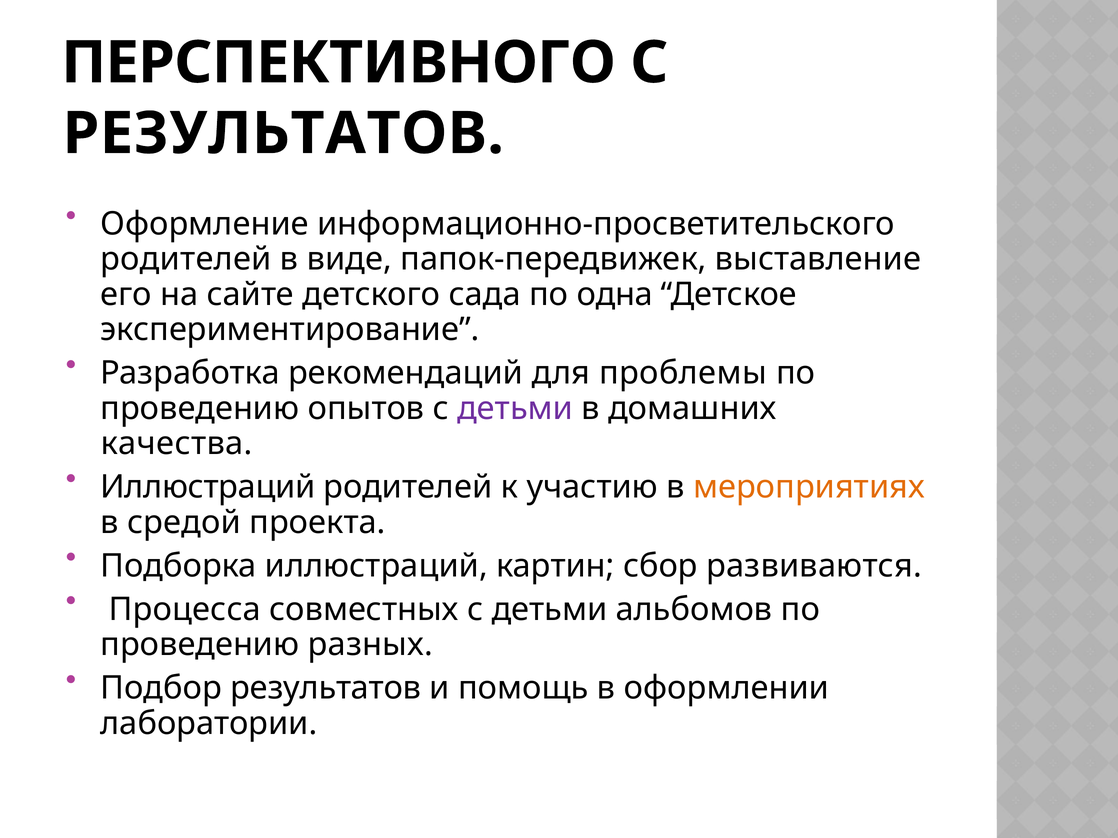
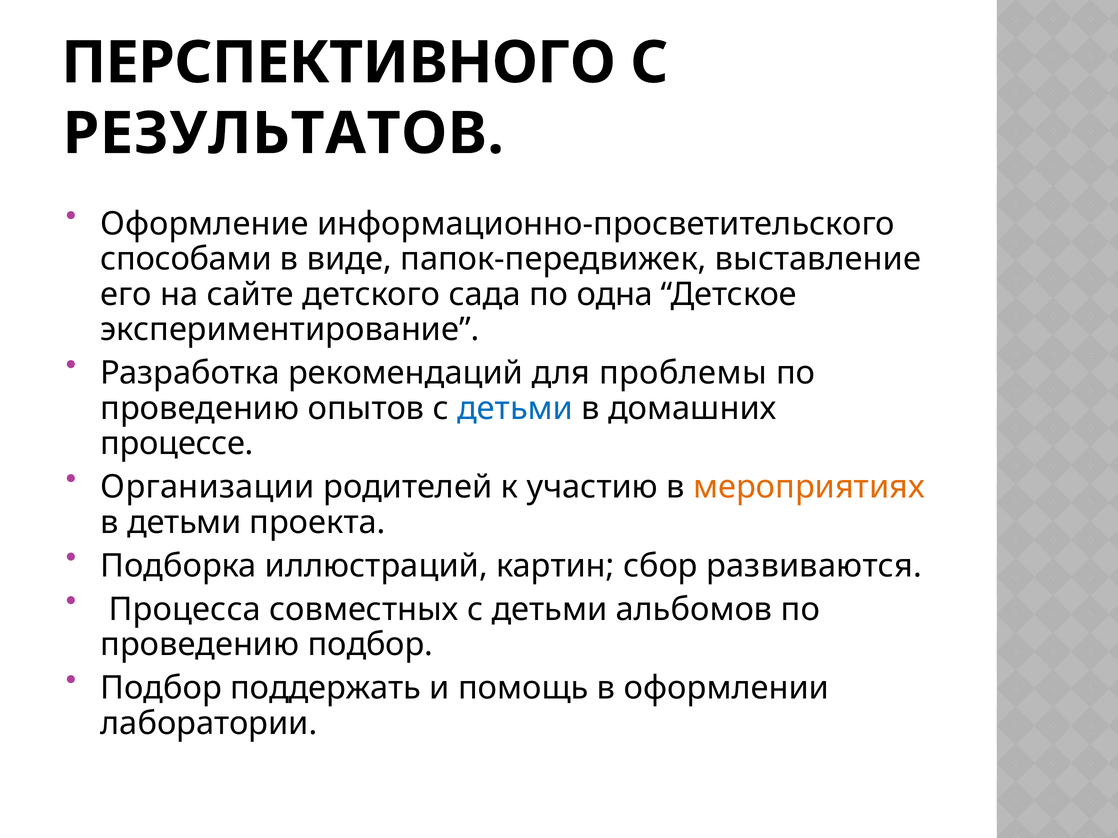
родителей at (186, 259): родителей -> способами
детьми at (515, 409) colour: purple -> blue
качества: качества -> процессе
Иллюстраций at (208, 487): Иллюстраций -> Организации
в средой: средой -> детьми
проведению разных: разных -> подбор
Подбор результатов: результатов -> поддержать
